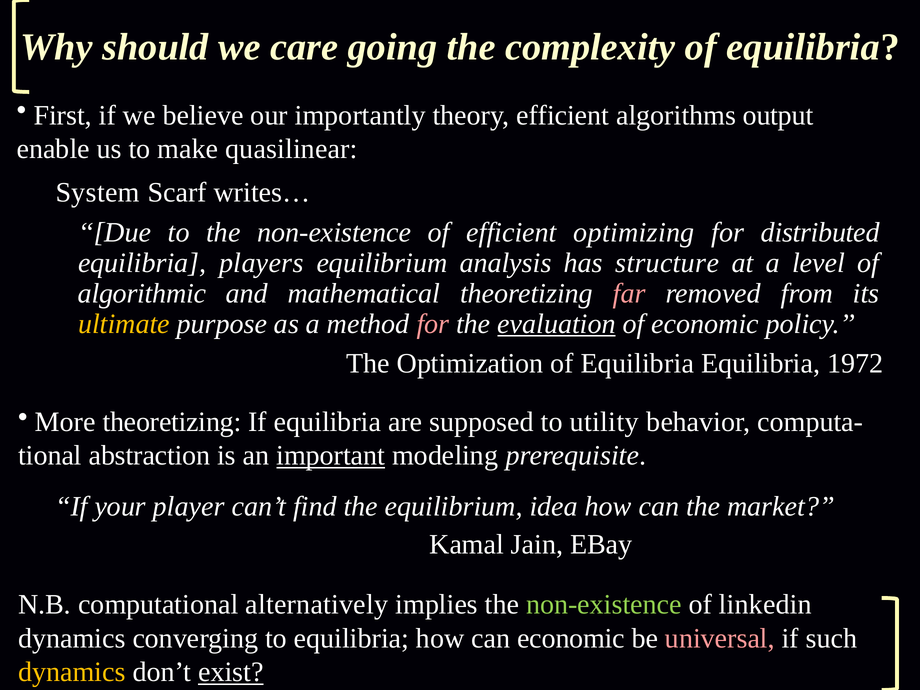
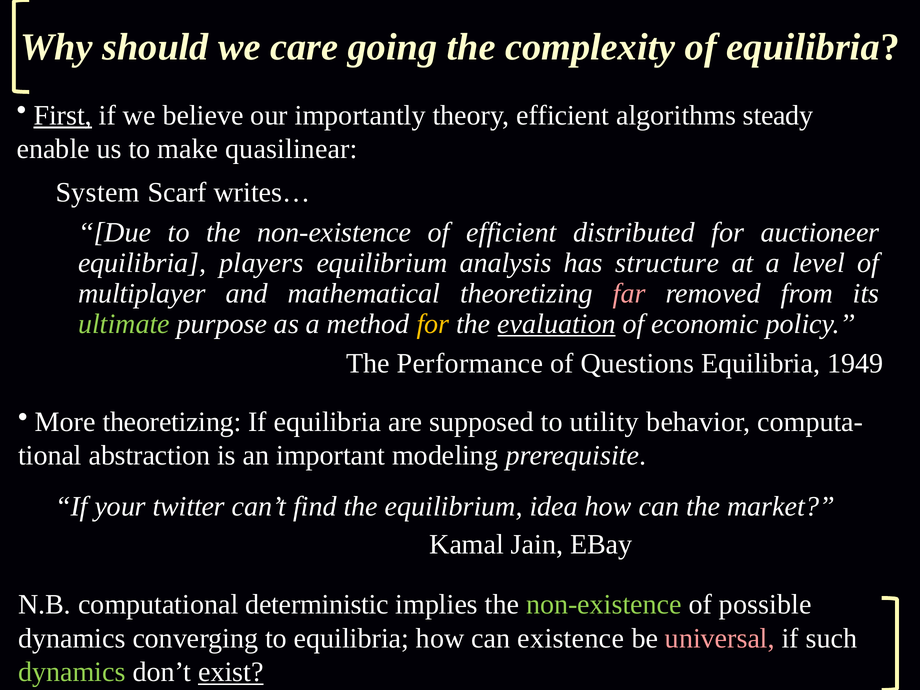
First underline: none -> present
output: output -> steady
optimizing: optimizing -> distributed
distributed: distributed -> auctioneer
algorithmic: algorithmic -> multiplayer
ultimate colour: yellow -> light green
for at (433, 324) colour: pink -> yellow
Optimization: Optimization -> Performance
Equilibria at (637, 363): Equilibria -> Questions
1972: 1972 -> 1949
important underline: present -> none
player: player -> twitter
alternatively: alternatively -> deterministic
linkedin: linkedin -> possible
can economic: economic -> existence
dynamics at (72, 672) colour: yellow -> light green
